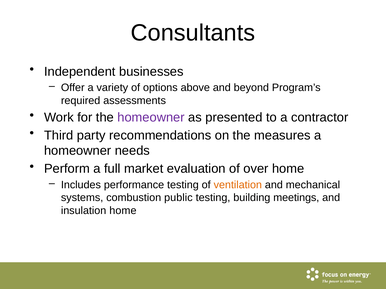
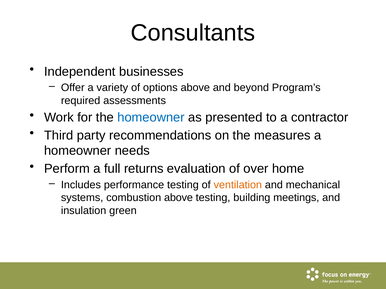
homeowner at (151, 118) colour: purple -> blue
market: market -> returns
combustion public: public -> above
insulation home: home -> green
